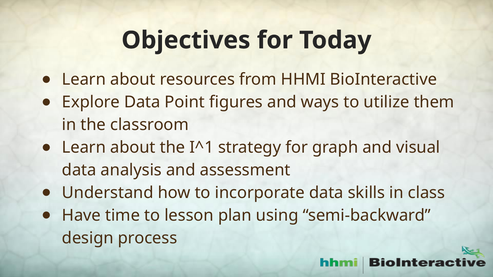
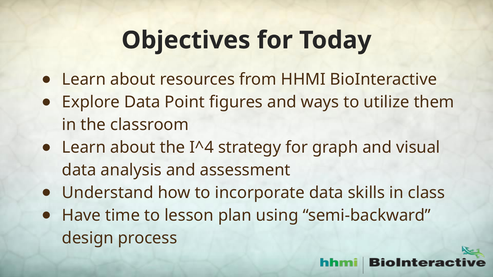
I^1: I^1 -> I^4
